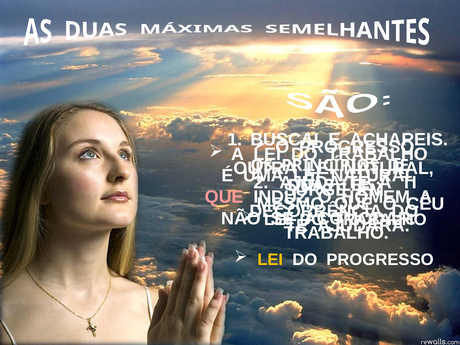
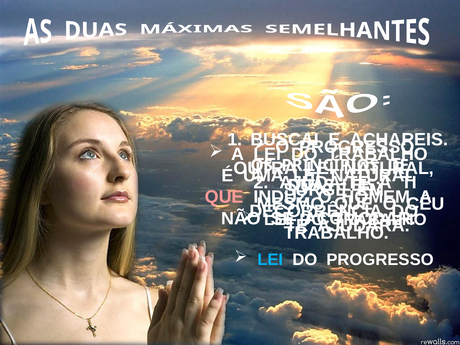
LEI at (270, 260) colour: yellow -> light blue
